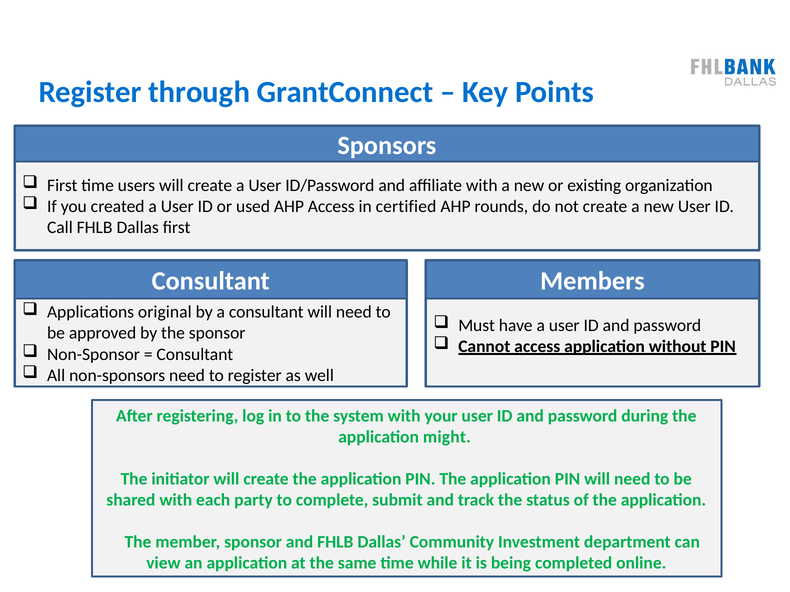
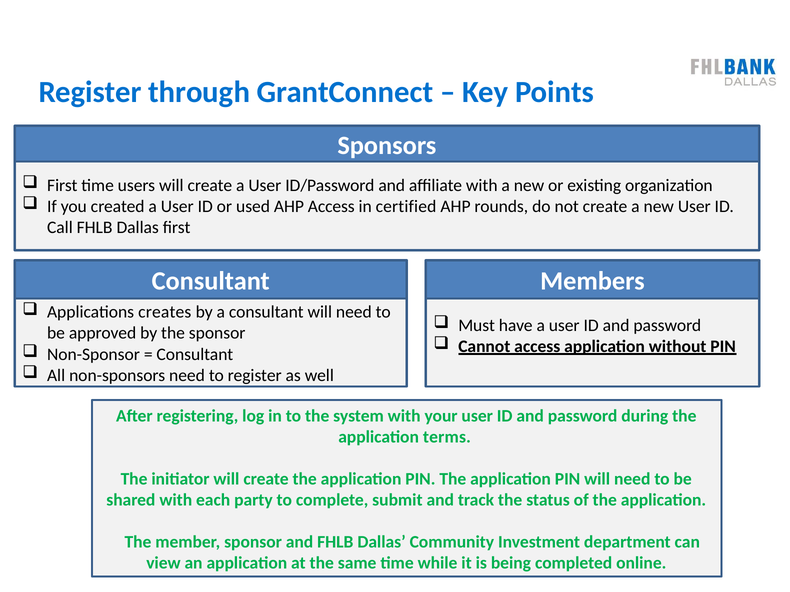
original: original -> creates
might: might -> terms
